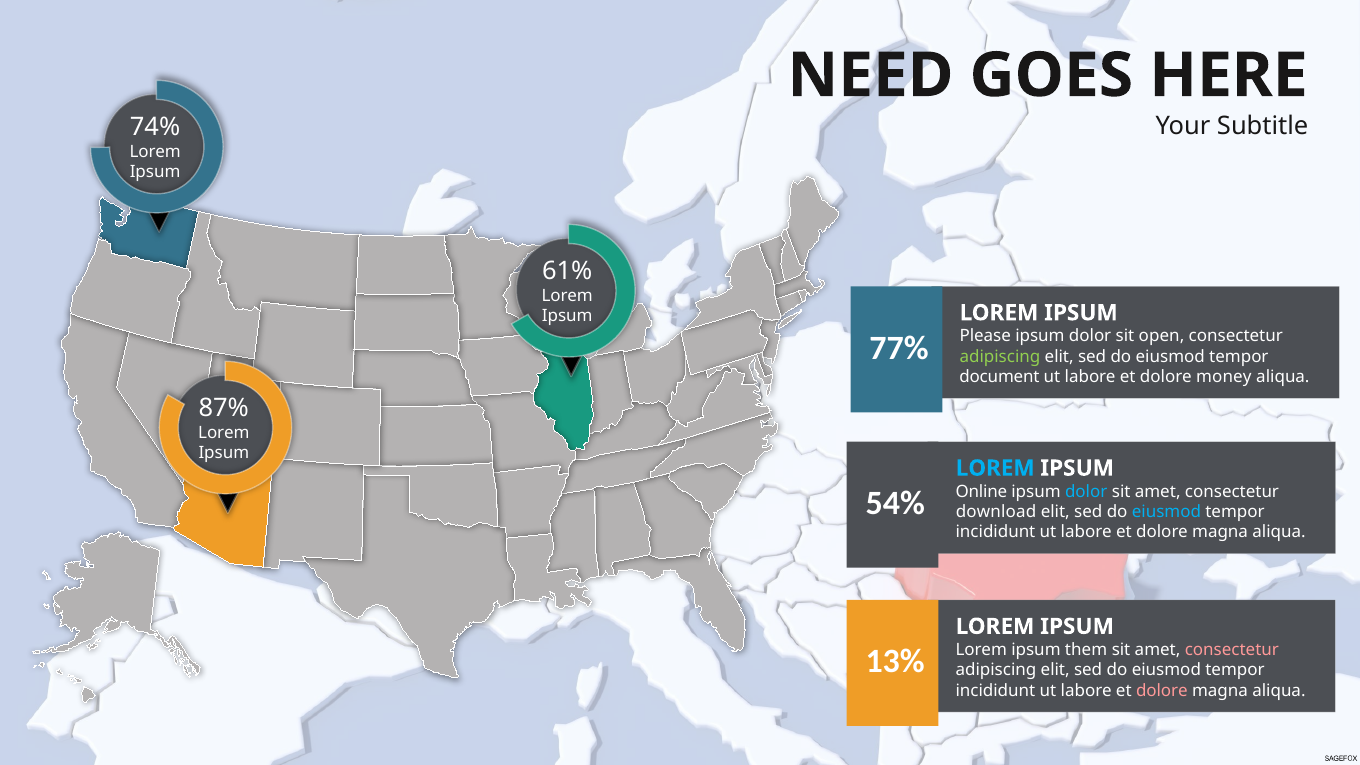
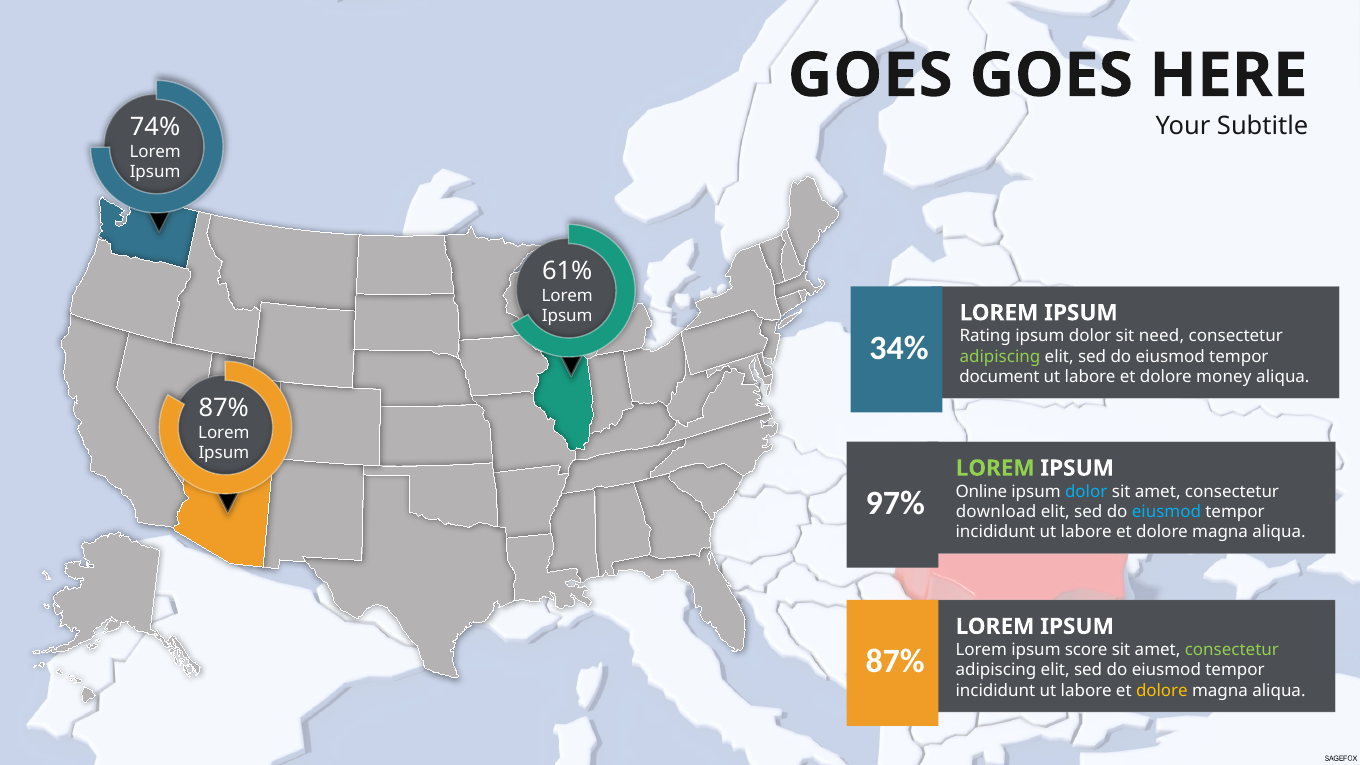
NEED at (870, 76): NEED -> GOES
Please: Please -> Rating
open: open -> need
77%: 77% -> 34%
LOREM at (995, 468) colour: light blue -> light green
54%: 54% -> 97%
them: them -> score
consectetur at (1232, 650) colour: pink -> light green
13% at (895, 662): 13% -> 87%
dolore at (1162, 691) colour: pink -> yellow
